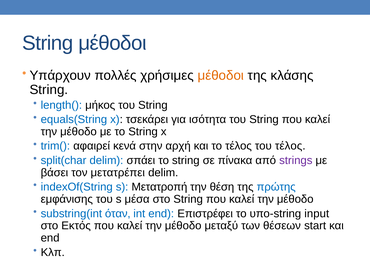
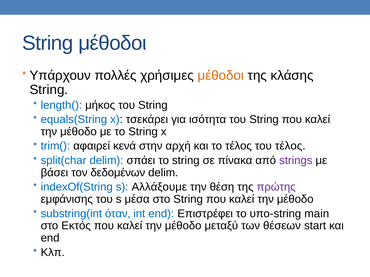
μετατρέπει: μετατρέπει -> δεδομένων
Μετατροπή: Μετατροπή -> Αλλάξουμε
πρώτης colour: blue -> purple
input: input -> main
